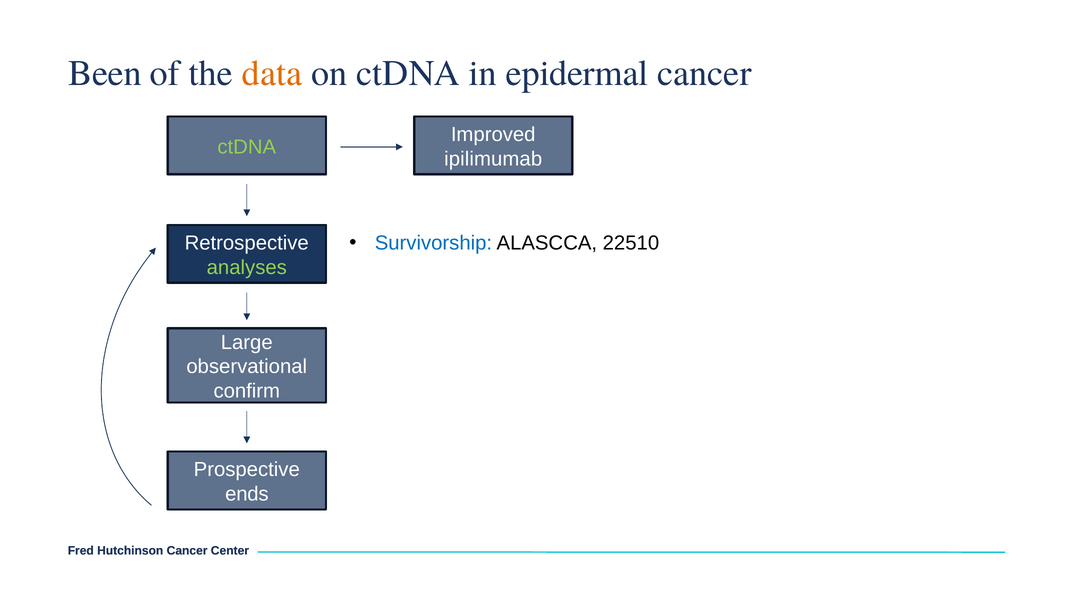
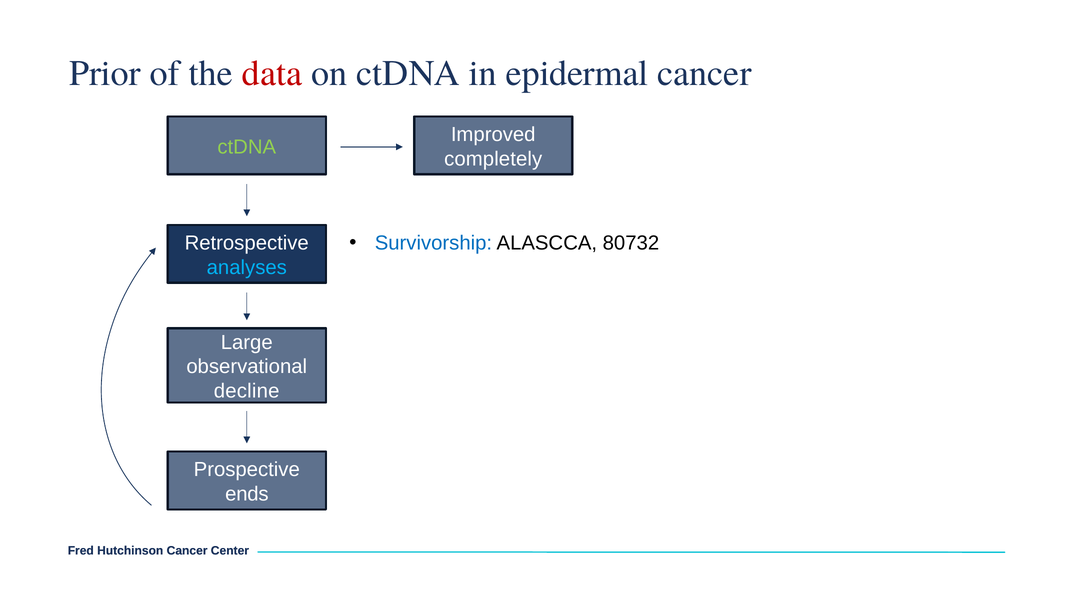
Been: Been -> Prior
data colour: orange -> red
ipilimumab: ipilimumab -> completely
22510: 22510 -> 80732
analyses colour: light green -> light blue
confirm: confirm -> decline
